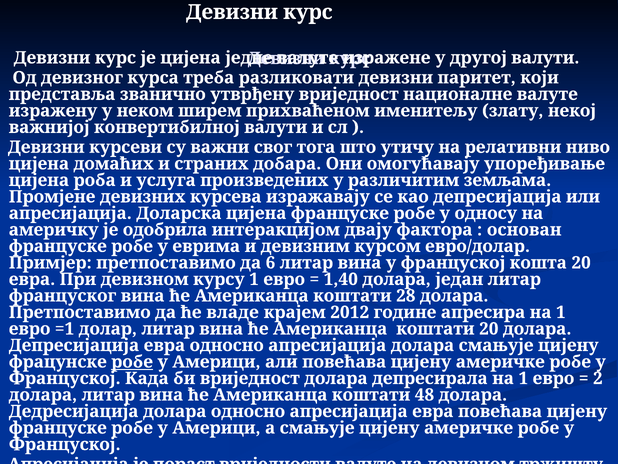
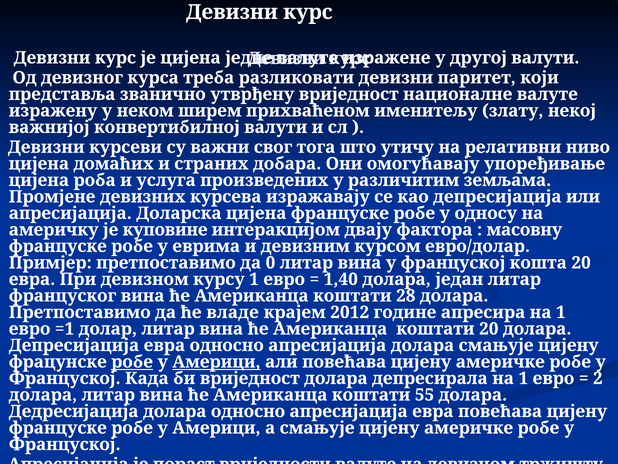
одобрила: одобрила -> куповине
основан: основан -> масовну
6: 6 -> 0
Америци at (216, 361) underline: none -> present
48: 48 -> 55
